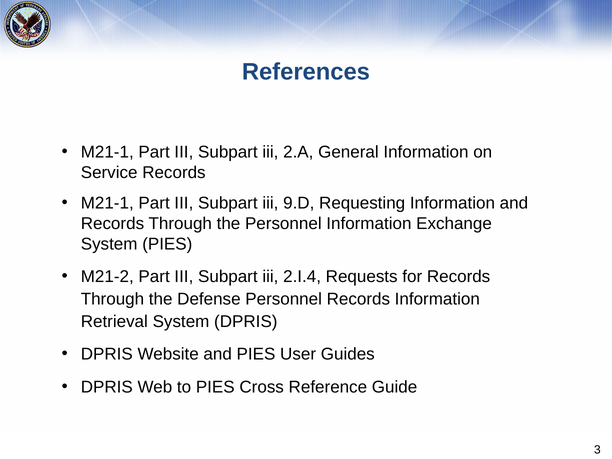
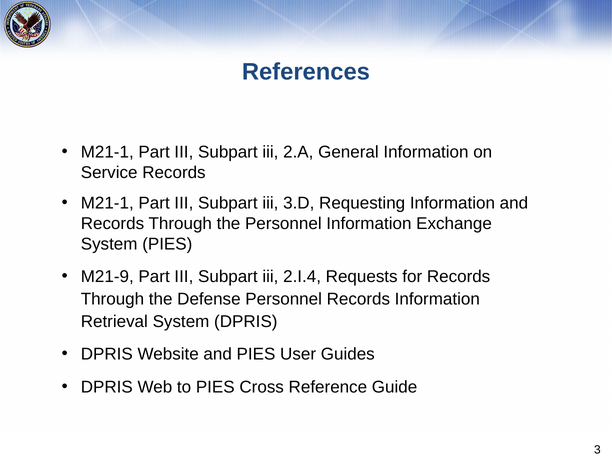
9.D: 9.D -> 3.D
M21-2: M21-2 -> M21-9
